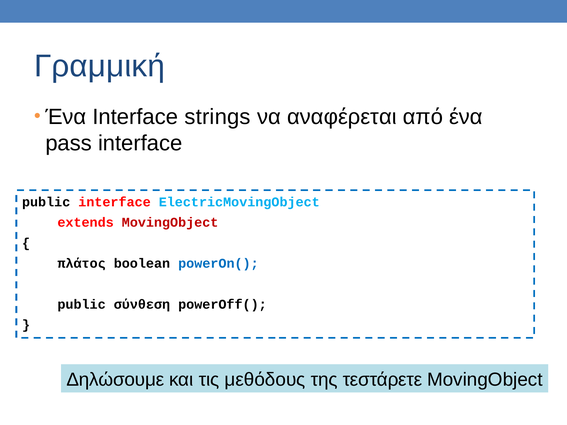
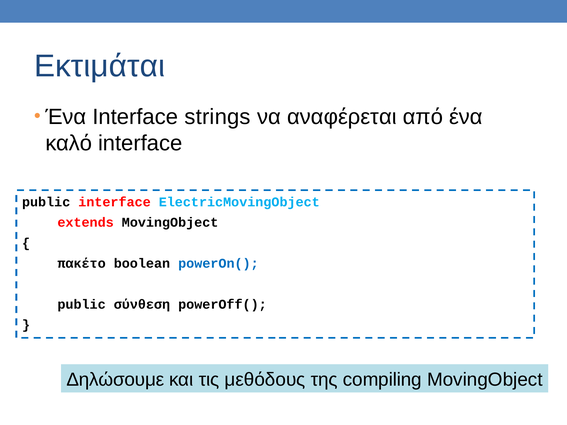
Γραμμική: Γραμμική -> Εκτιμάται
pass: pass -> καλό
MovingObject at (170, 223) colour: red -> black
πλάτος: πλάτος -> πακέτο
τεστάρετε: τεστάρετε -> compiling
